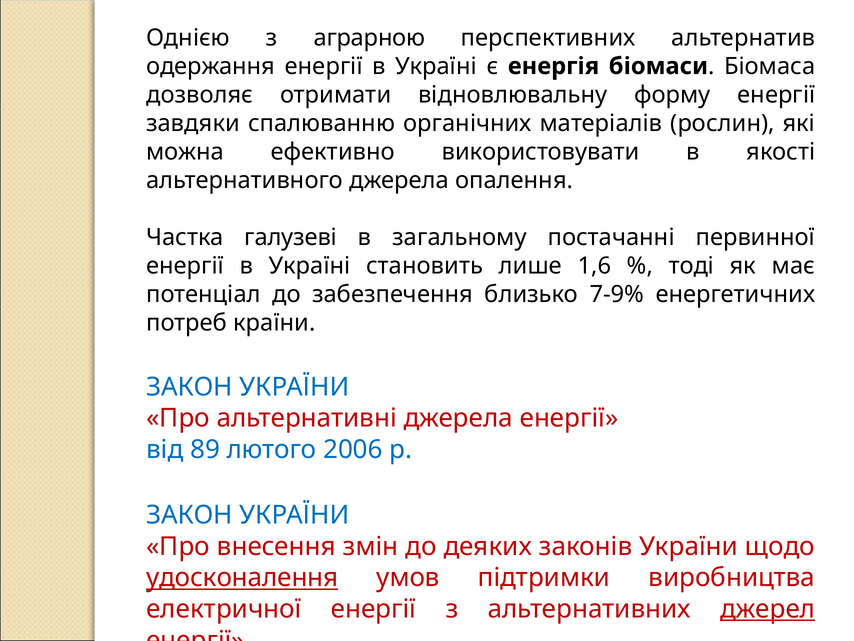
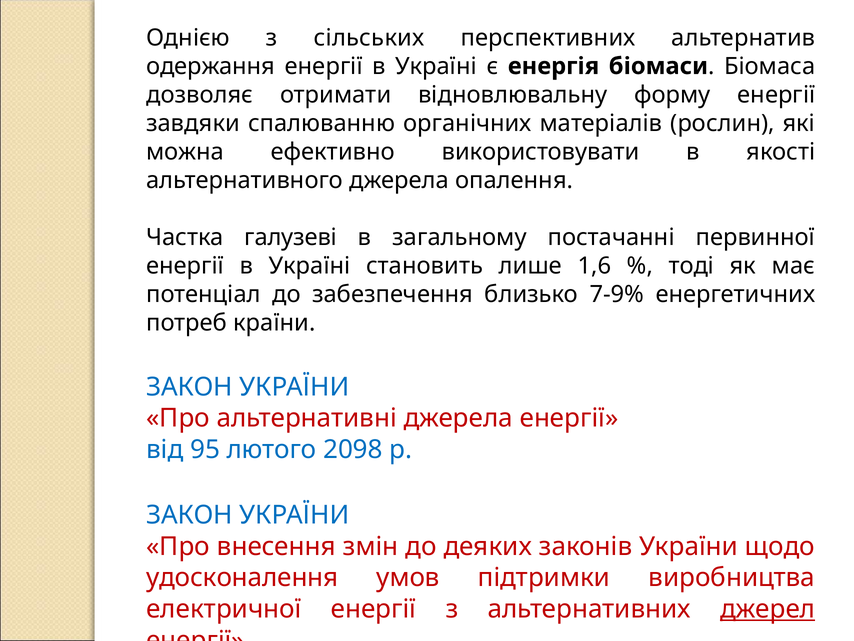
аграрною: аграрною -> сільських
89: 89 -> 95
2006: 2006 -> 2098
удосконалення underline: present -> none
